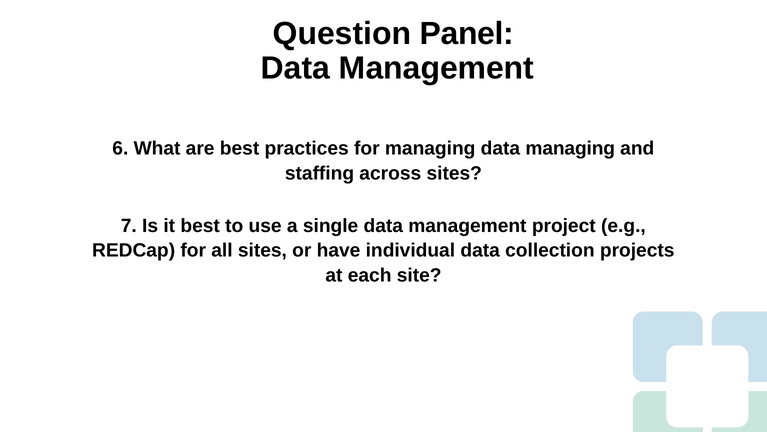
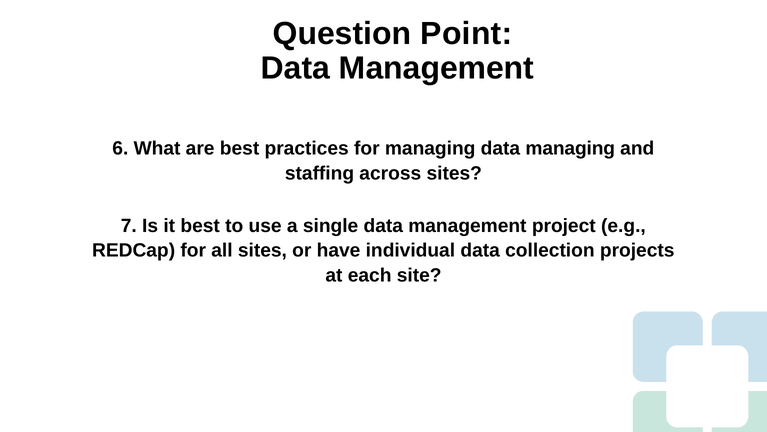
Panel: Panel -> Point
